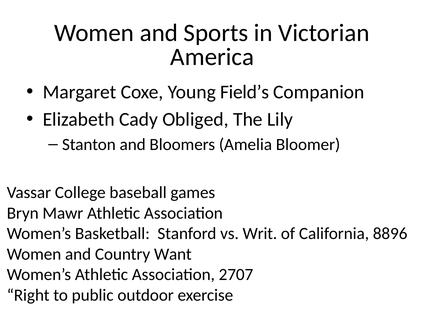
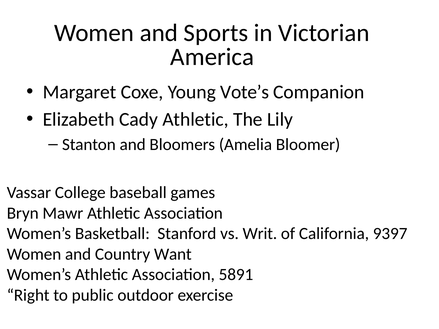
Field’s: Field’s -> Vote’s
Cady Obliged: Obliged -> Athletic
8896: 8896 -> 9397
2707: 2707 -> 5891
